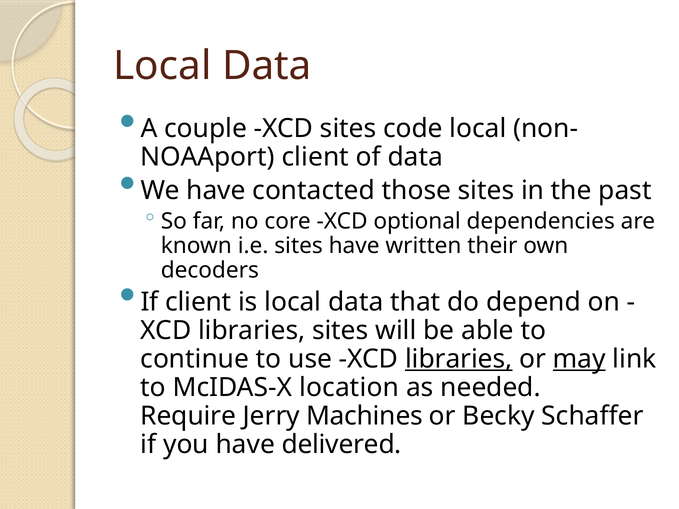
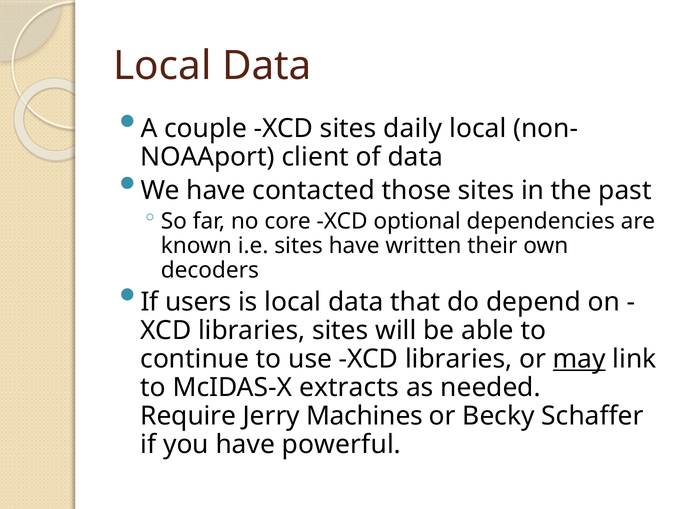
code: code -> daily
If client: client -> users
libraries at (459, 359) underline: present -> none
location: location -> extracts
delivered: delivered -> powerful
